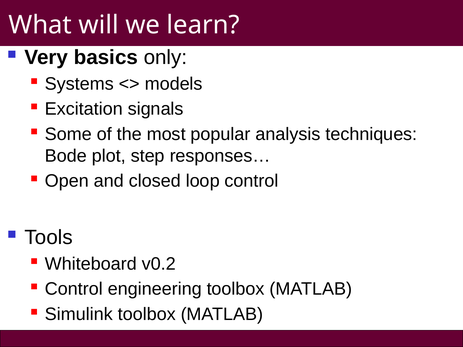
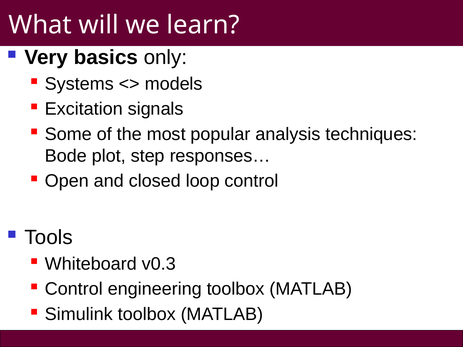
v0.2: v0.2 -> v0.3
